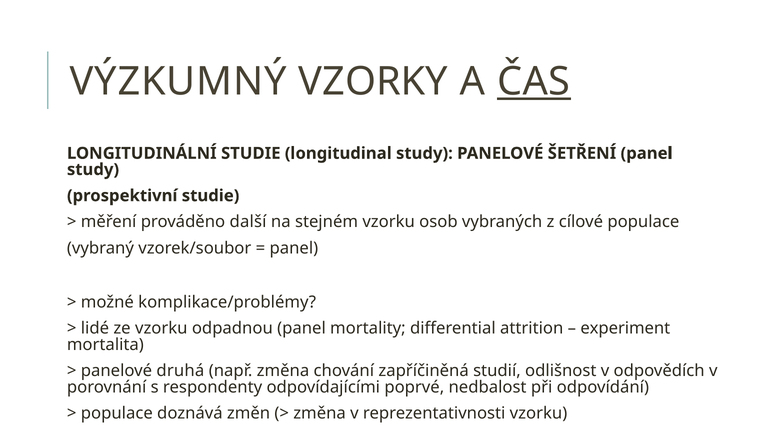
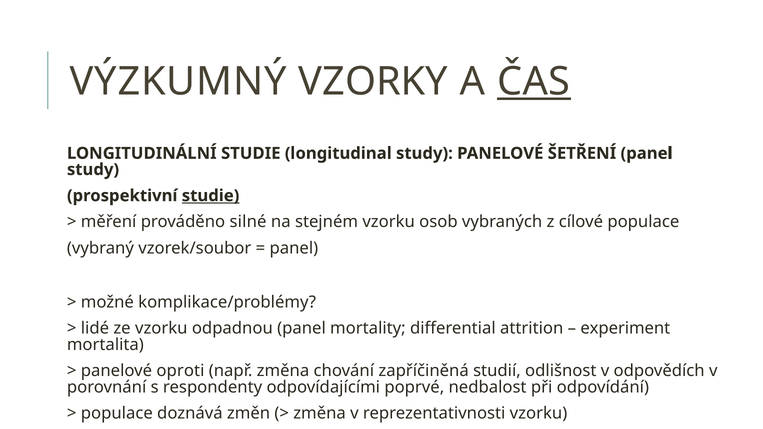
studie at (211, 196) underline: none -> present
další: další -> silné
druhá: druhá -> oproti
